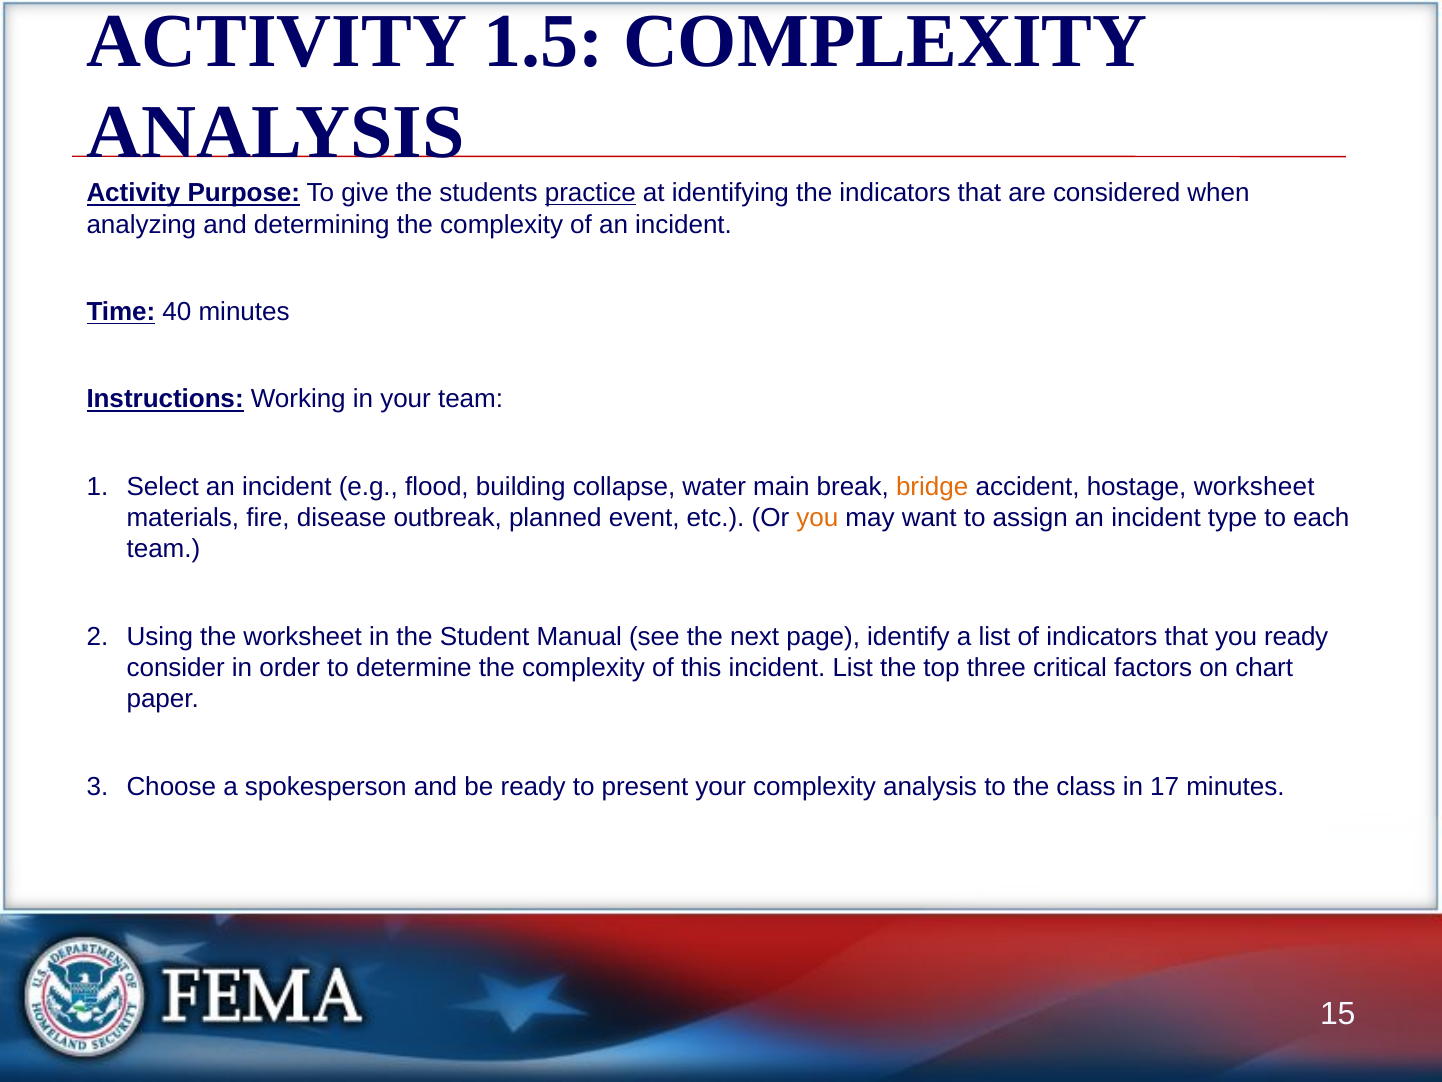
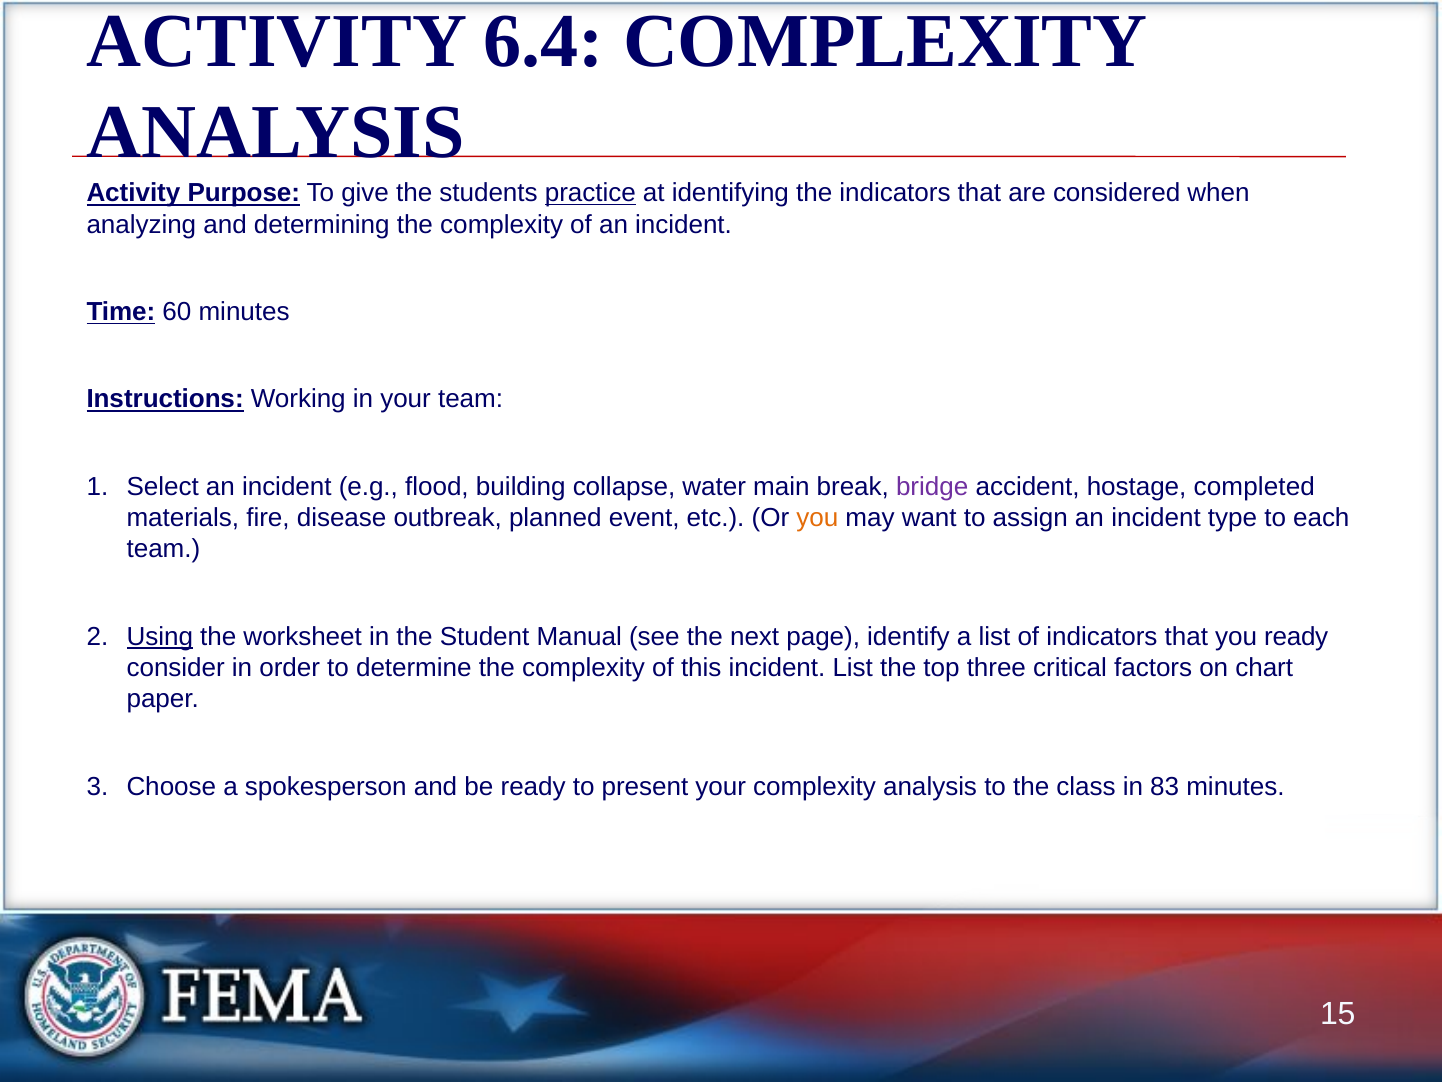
1.5: 1.5 -> 6.4
40: 40 -> 60
bridge colour: orange -> purple
hostage worksheet: worksheet -> completed
Using underline: none -> present
17: 17 -> 83
